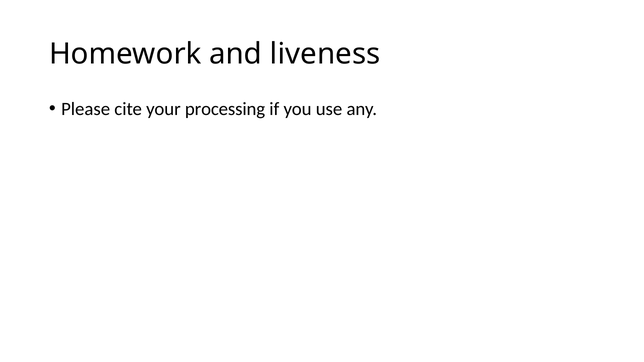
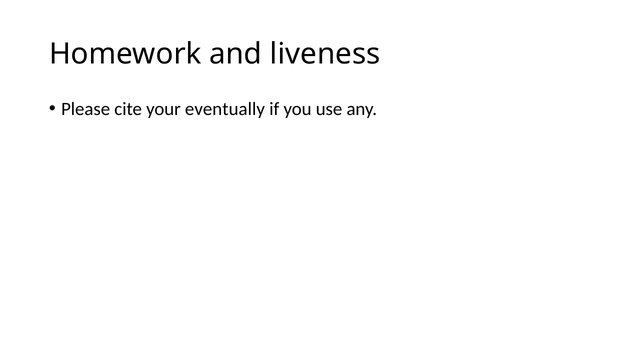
processing: processing -> eventually
